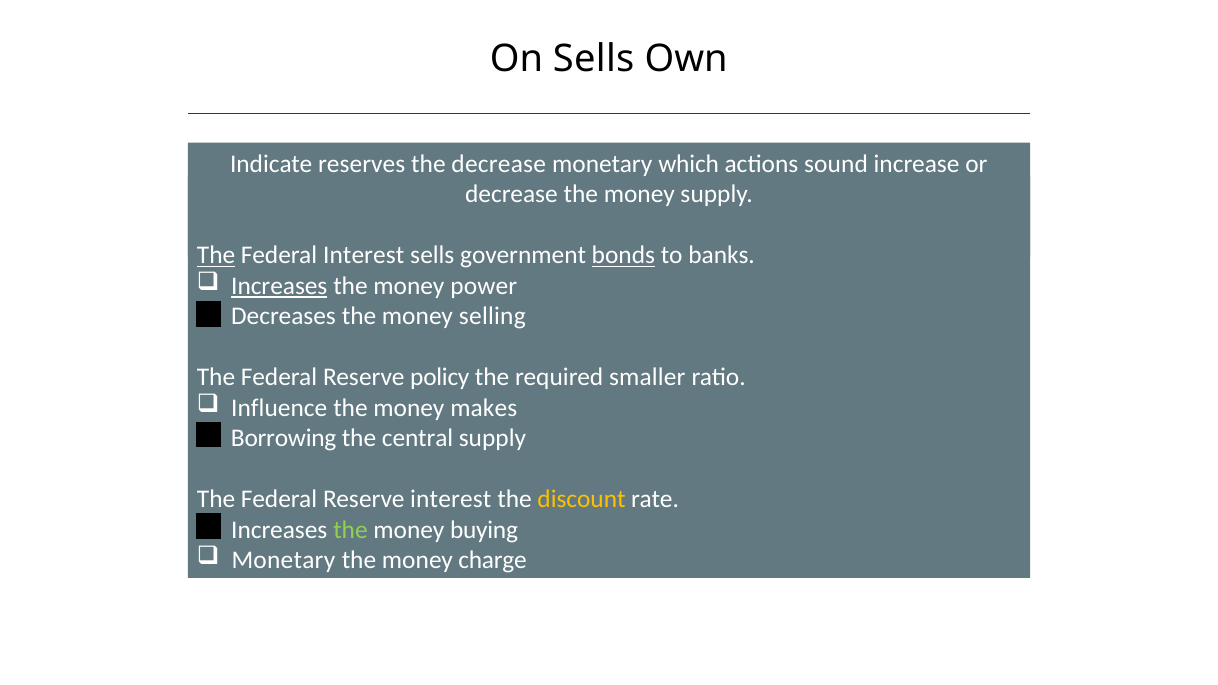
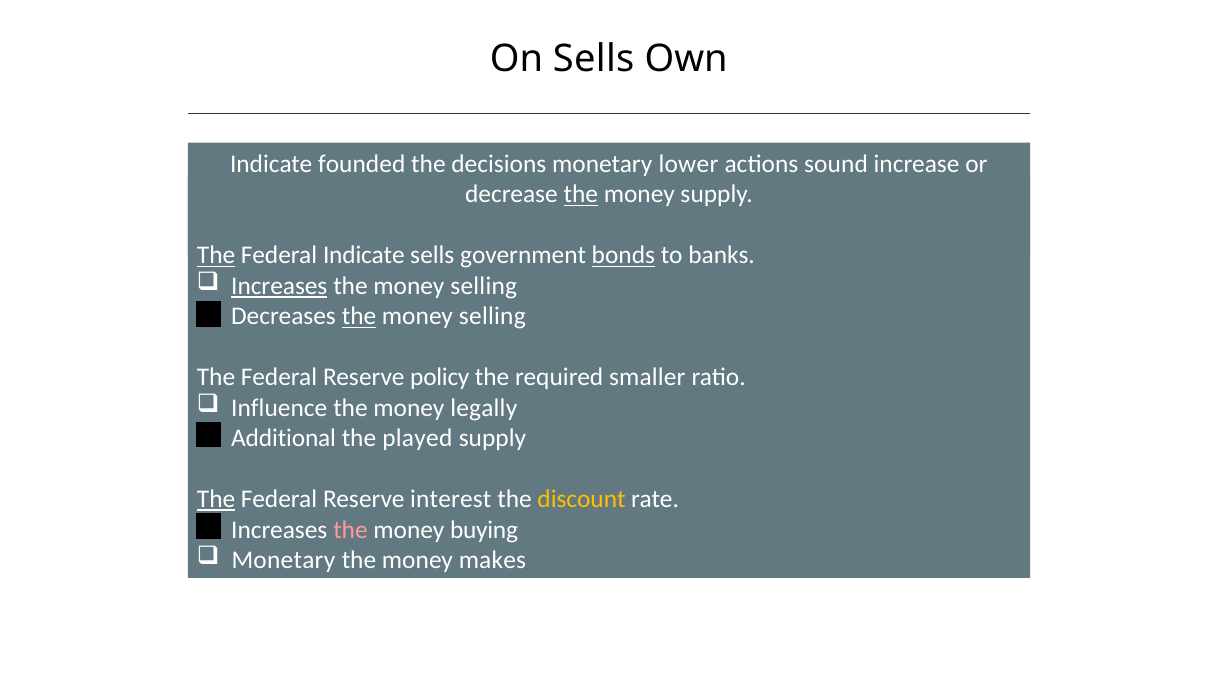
reserves: reserves -> founded
the decrease: decrease -> decisions
which: which -> lower
the at (581, 195) underline: none -> present
Federal Interest: Interest -> Indicate
power at (484, 286): power -> selling
the at (359, 316) underline: none -> present
makes: makes -> legally
Borrowing: Borrowing -> Additional
central: central -> played
The at (216, 499) underline: none -> present
the at (350, 530) colour: light green -> pink
charge: charge -> makes
